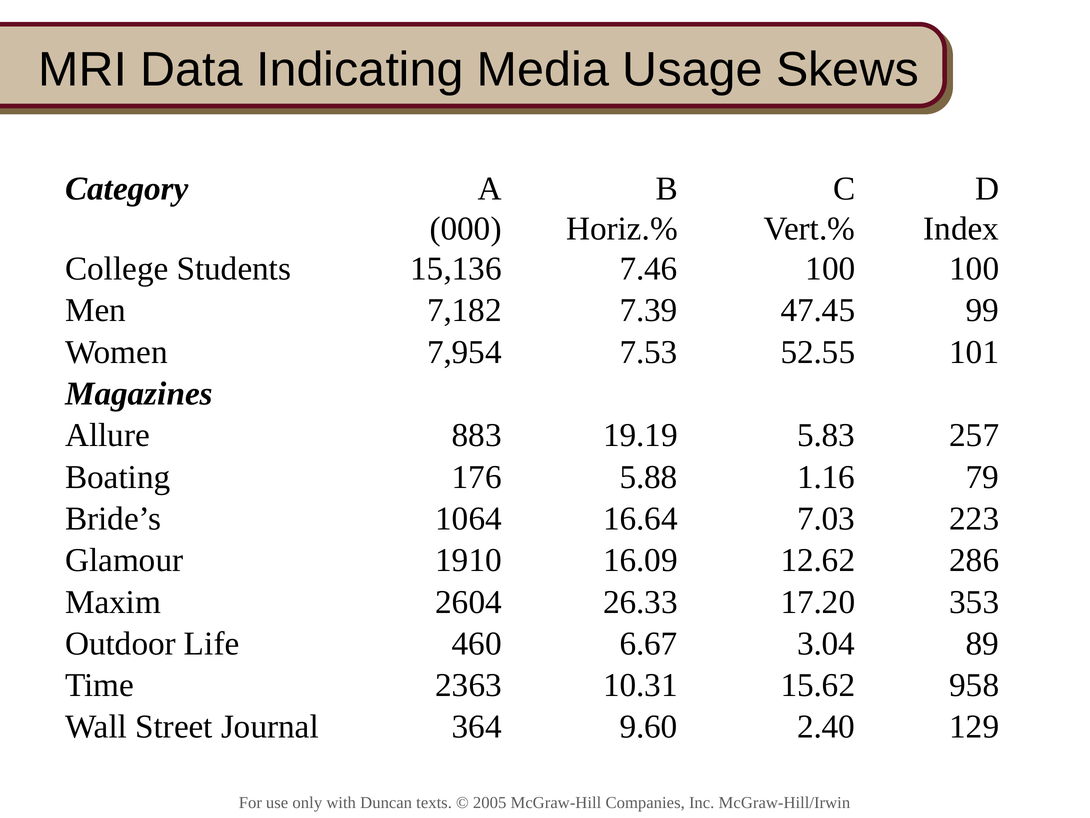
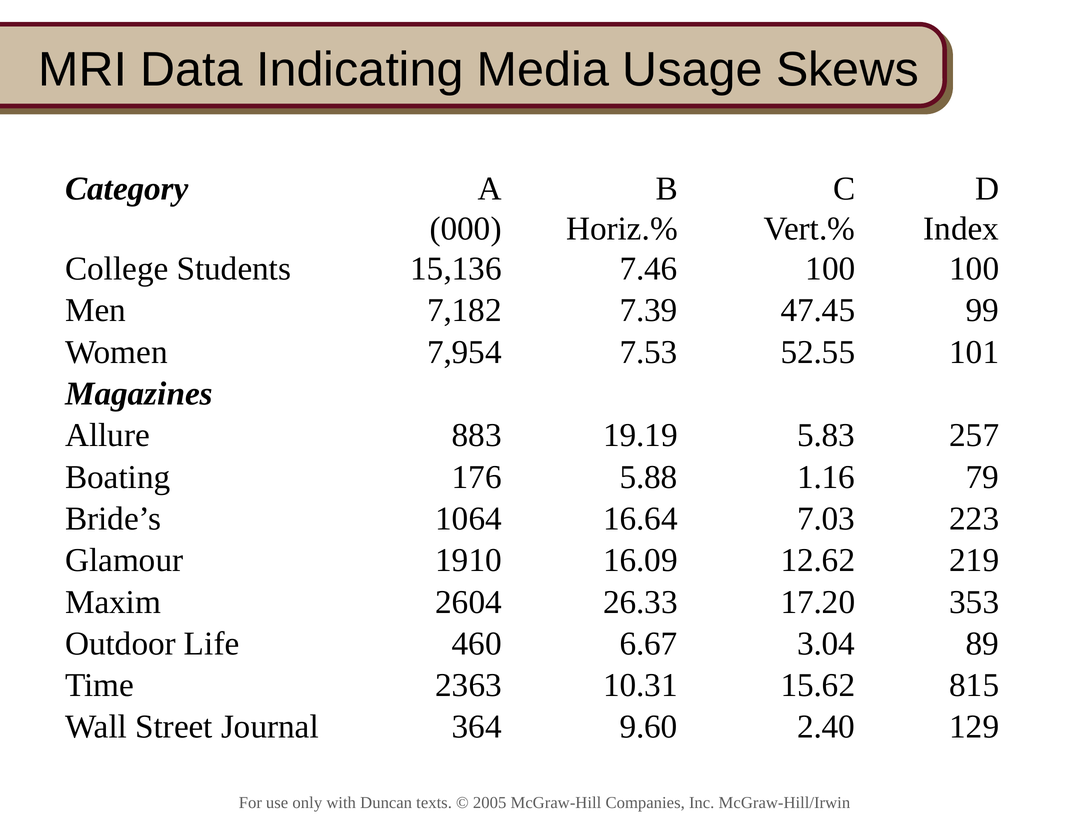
286: 286 -> 219
958: 958 -> 815
